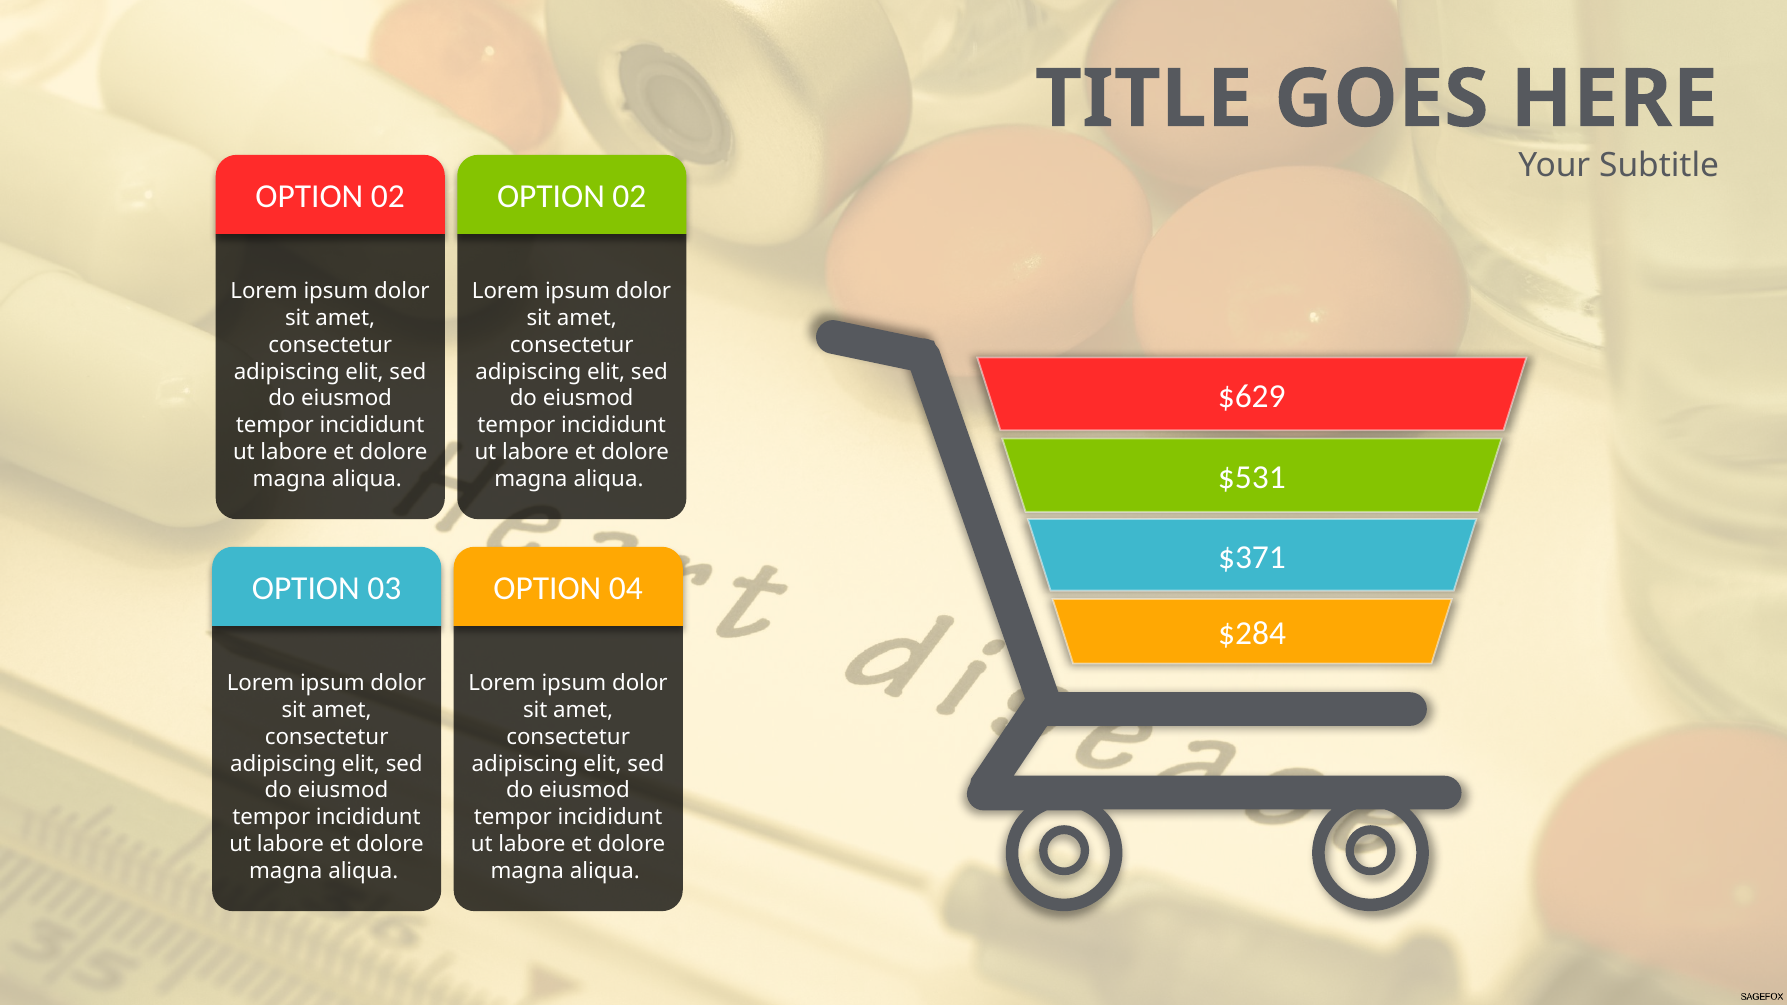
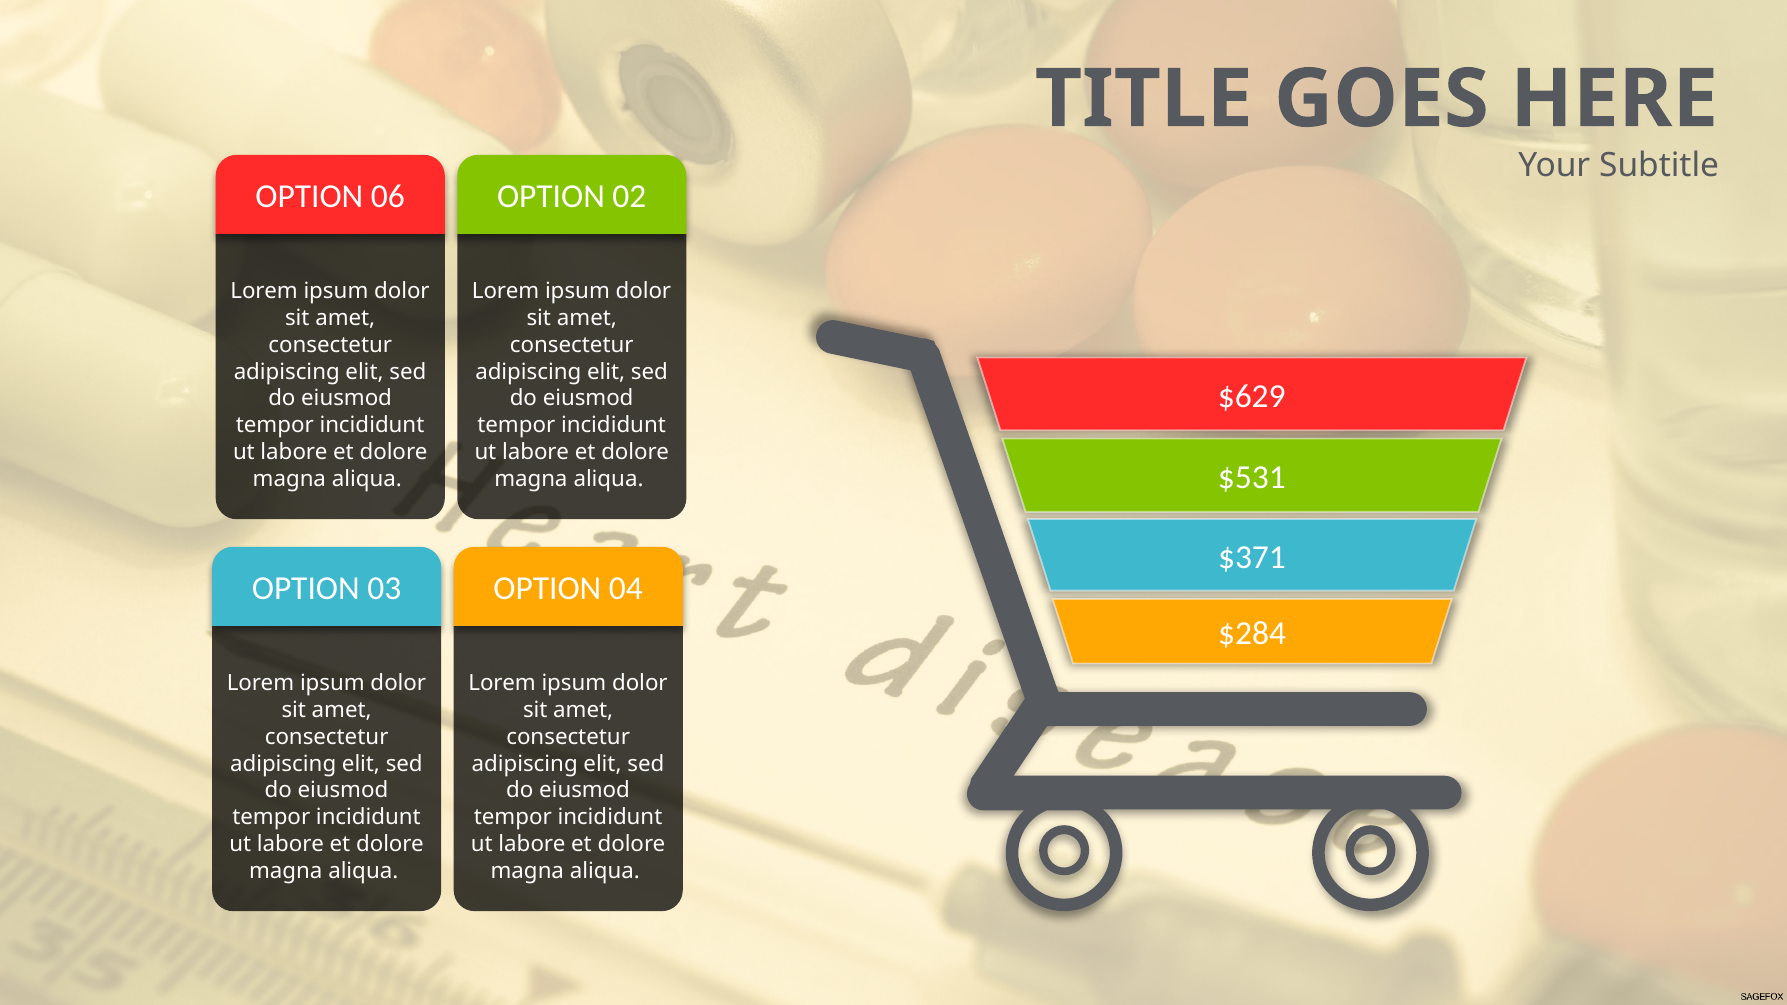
02 at (388, 197): 02 -> 06
